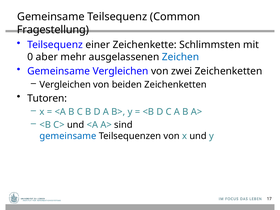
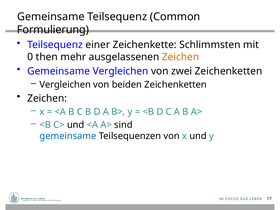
Fragestellung: Fragestellung -> Formulierung
aber: aber -> then
Zeichen at (181, 57) colour: blue -> orange
Tutoren at (47, 98): Tutoren -> Zeichen
